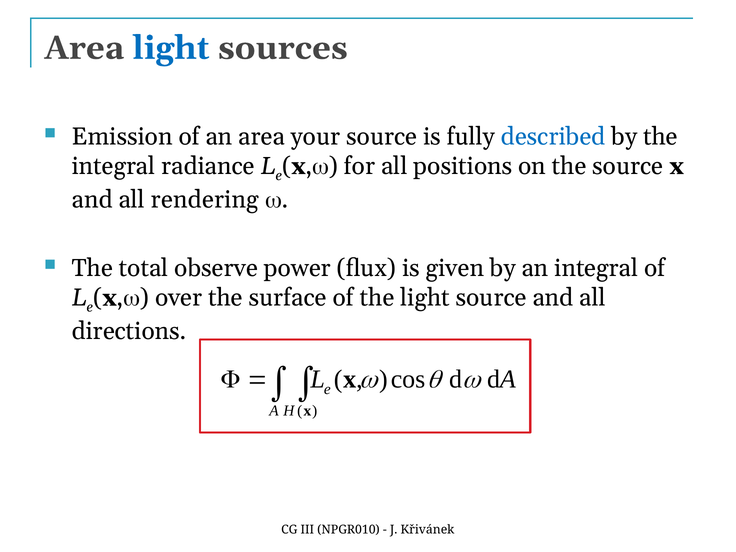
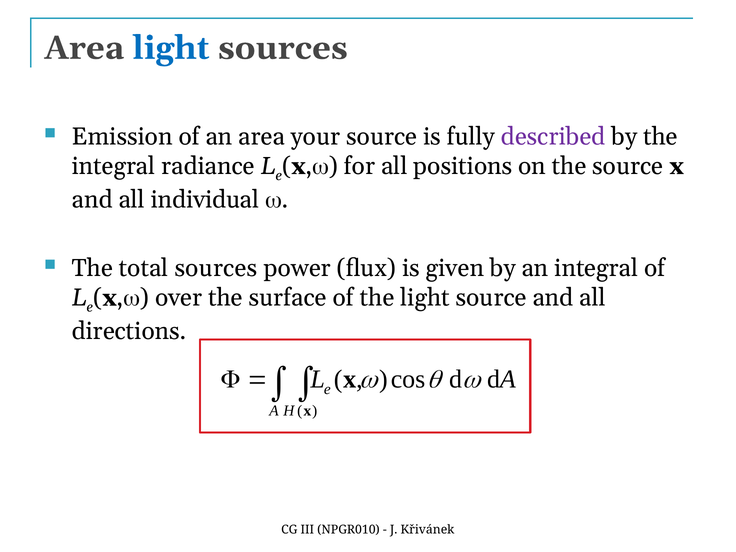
described colour: blue -> purple
rendering: rendering -> individual
total observe: observe -> sources
